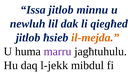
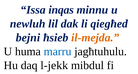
Issa jitlob: jitlob -> inqas
jitlob at (28, 38): jitlob -> bejni
marru colour: purple -> blue
